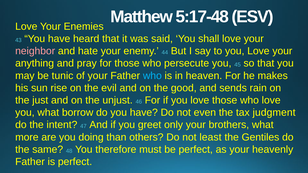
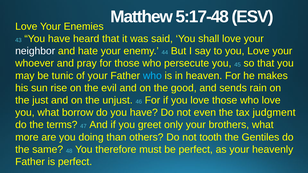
neighbor colour: pink -> white
anything: anything -> whoever
intent: intent -> terms
least: least -> tooth
